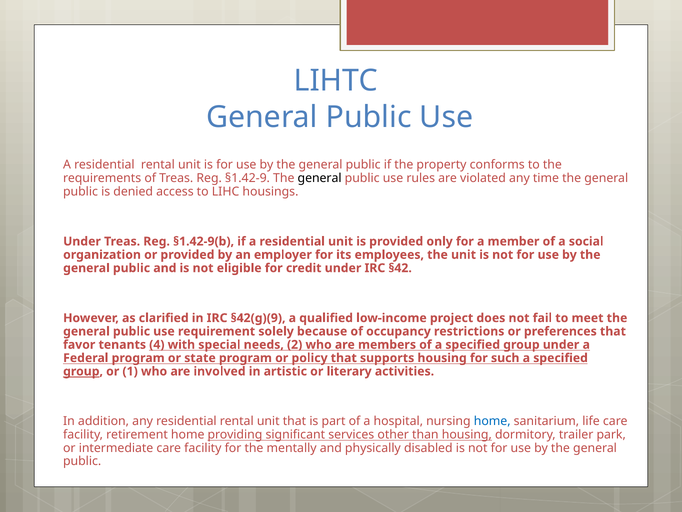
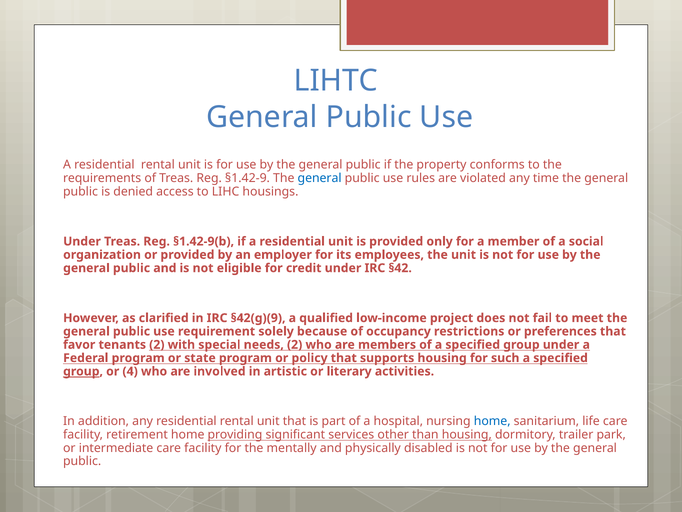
general at (320, 178) colour: black -> blue
tenants 4: 4 -> 2
1: 1 -> 4
